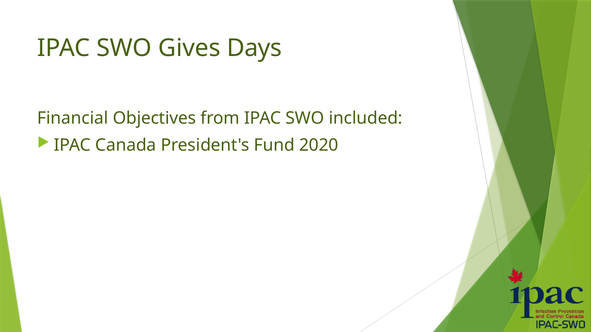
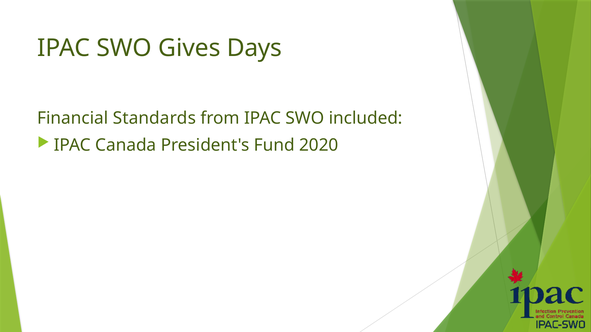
Objectives: Objectives -> Standards
